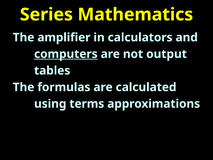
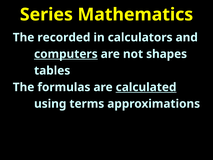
amplifier: amplifier -> recorded
output: output -> shapes
calculated underline: none -> present
